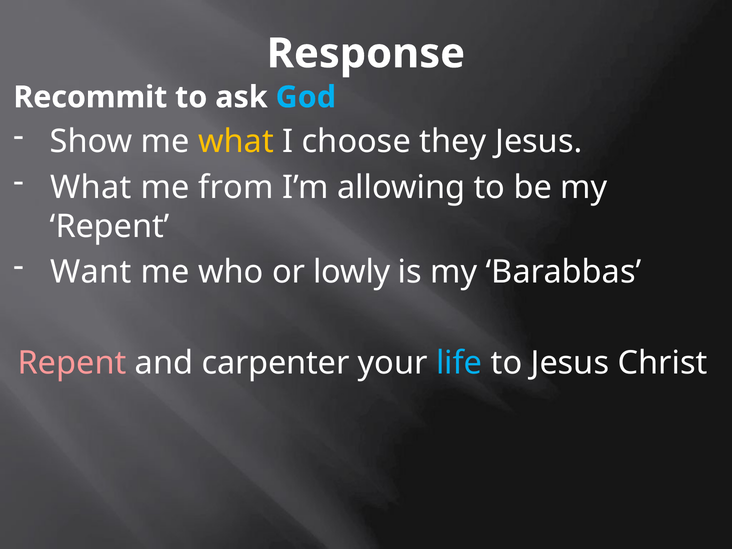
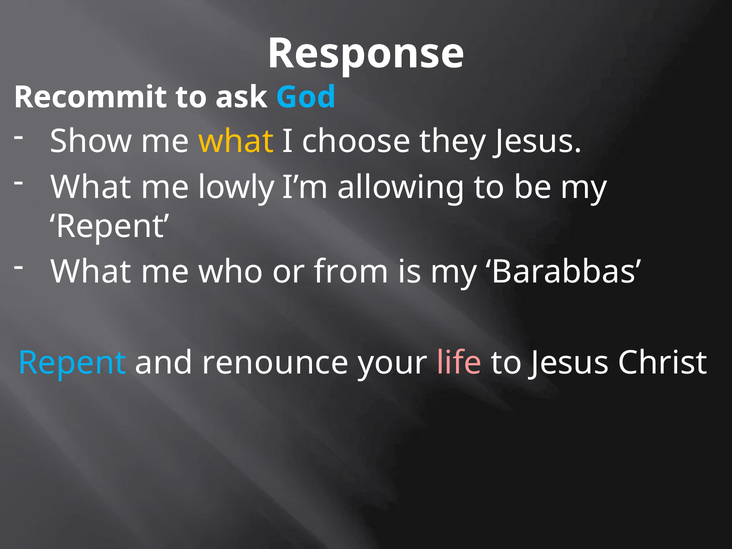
from: from -> lowly
Want at (91, 272): Want -> What
lowly: lowly -> from
Repent at (72, 363) colour: pink -> light blue
carpenter: carpenter -> renounce
life colour: light blue -> pink
